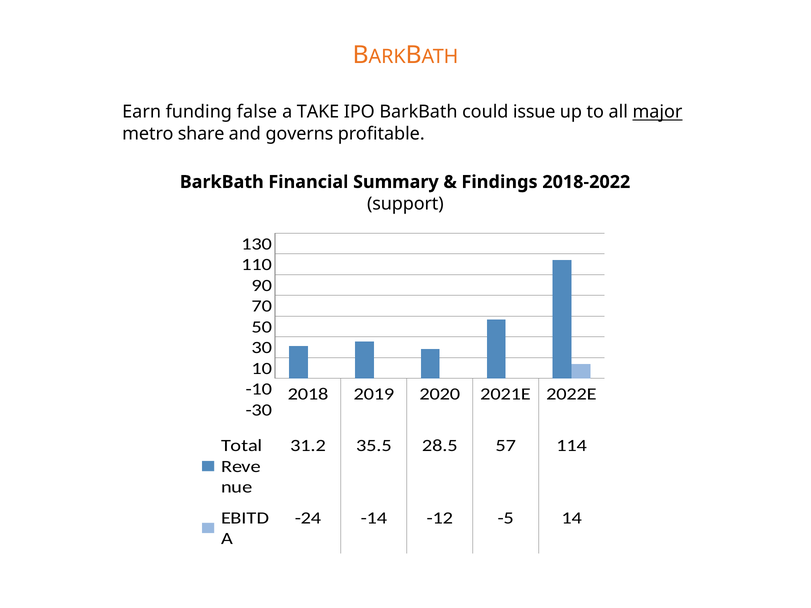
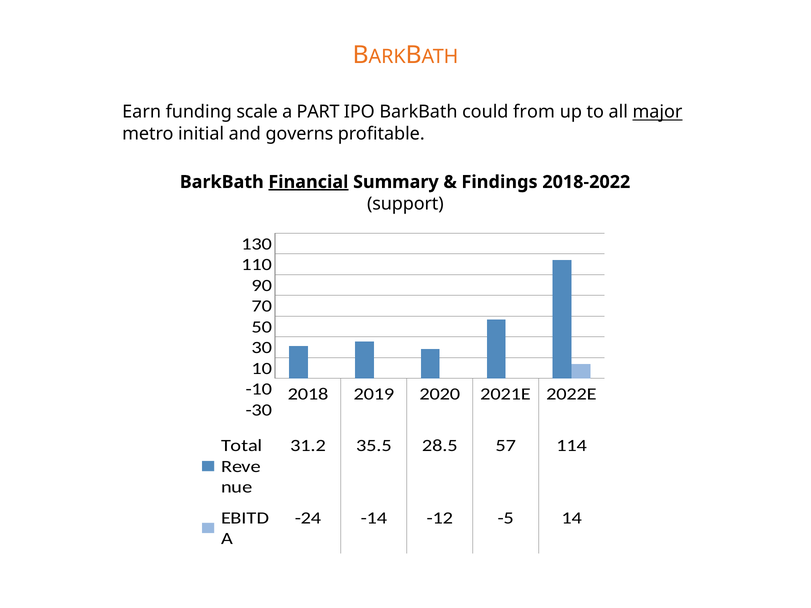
false: false -> scale
TAKE: TAKE -> PART
issue: issue -> from
share: share -> initial
Financial underline: none -> present
